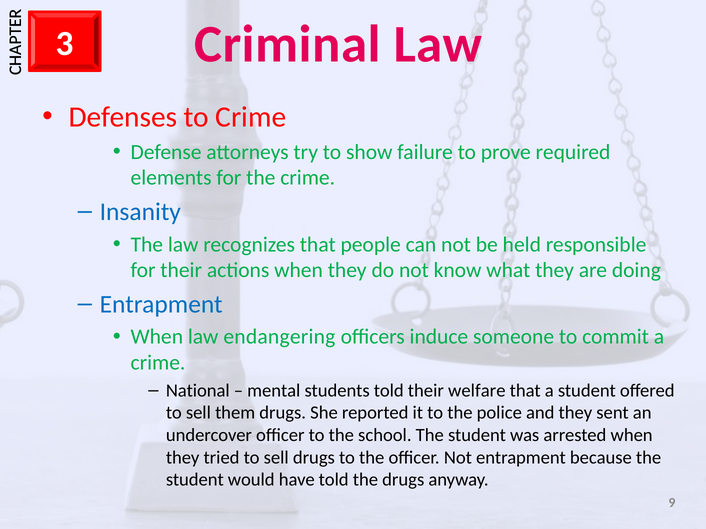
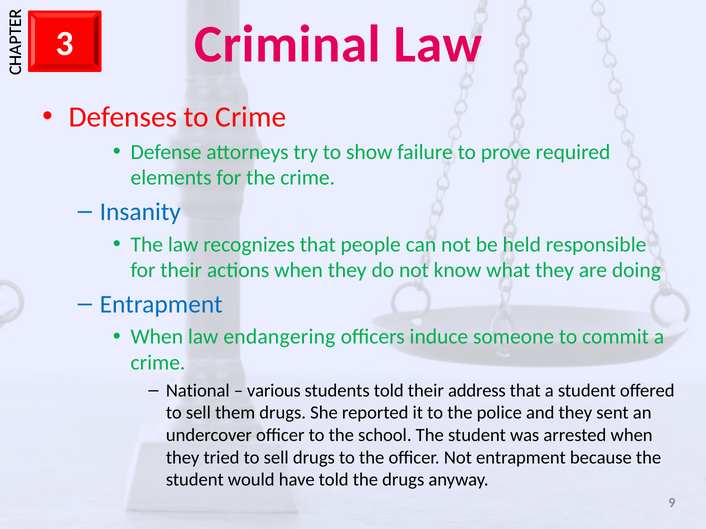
mental: mental -> various
welfare: welfare -> address
